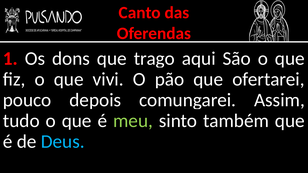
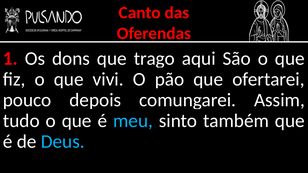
meu colour: light green -> light blue
